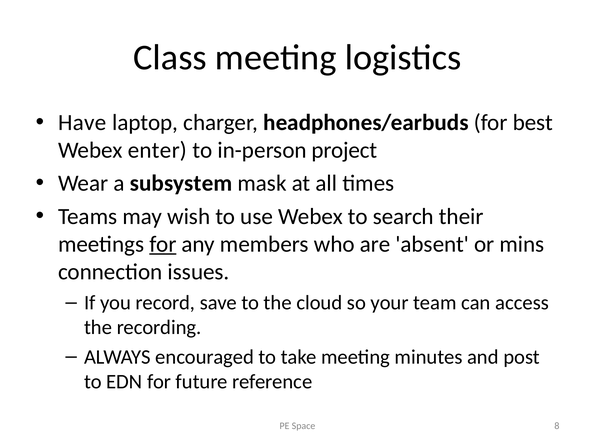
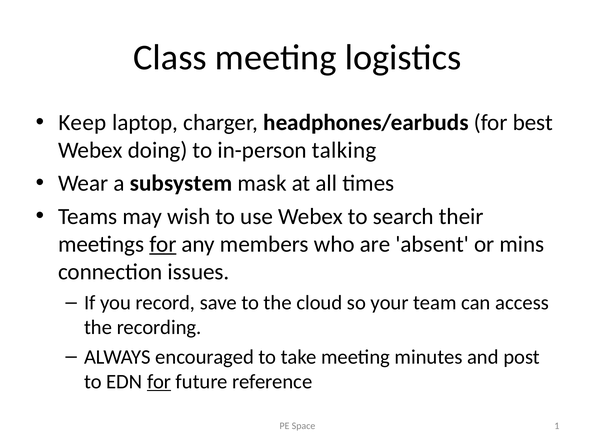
Have: Have -> Keep
enter: enter -> doing
project: project -> talking
for at (159, 382) underline: none -> present
8: 8 -> 1
